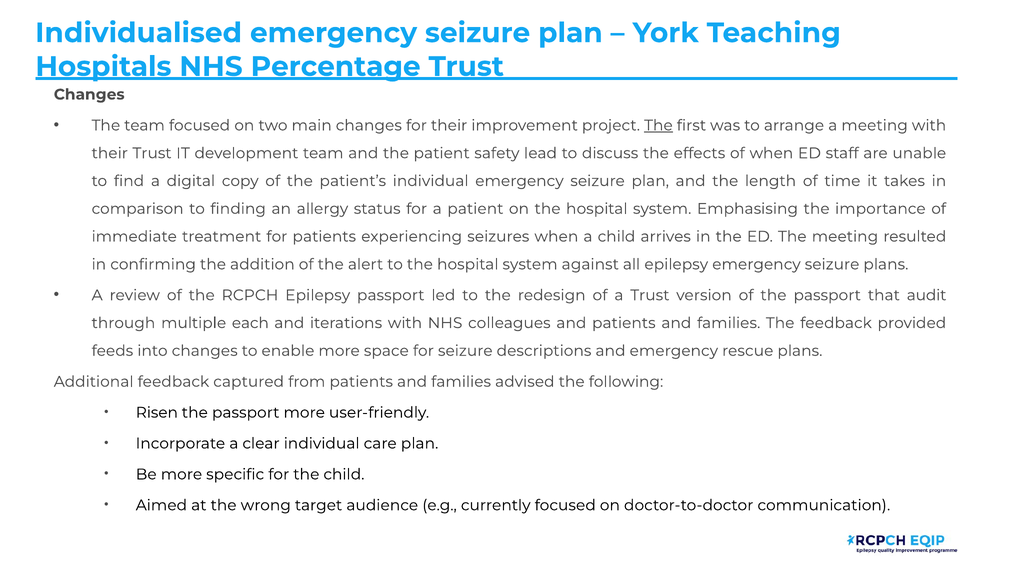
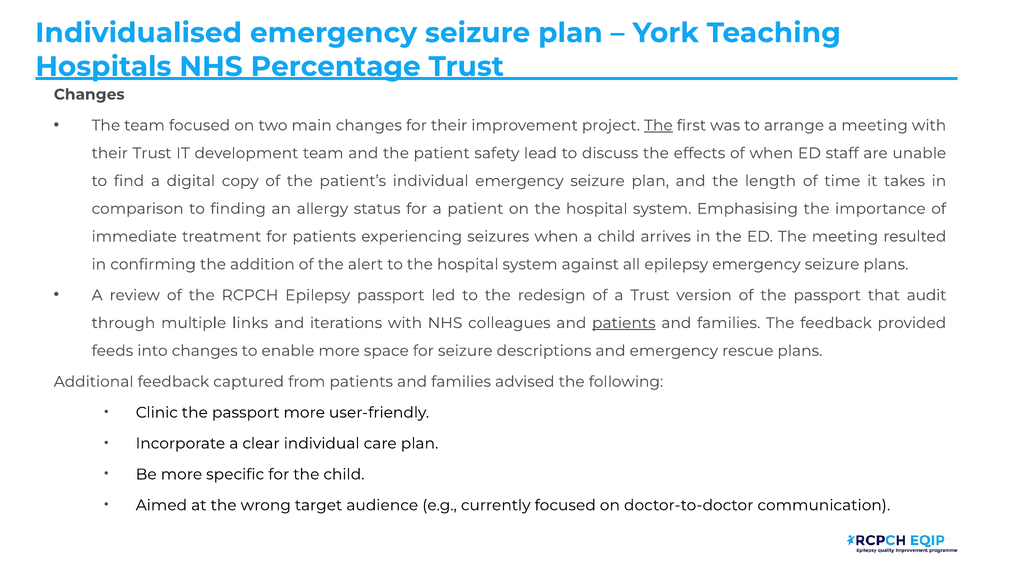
each: each -> links
patients at (624, 323) underline: none -> present
Risen: Risen -> Clinic
